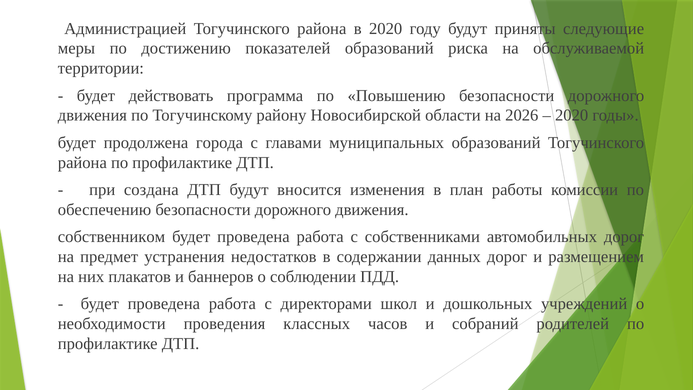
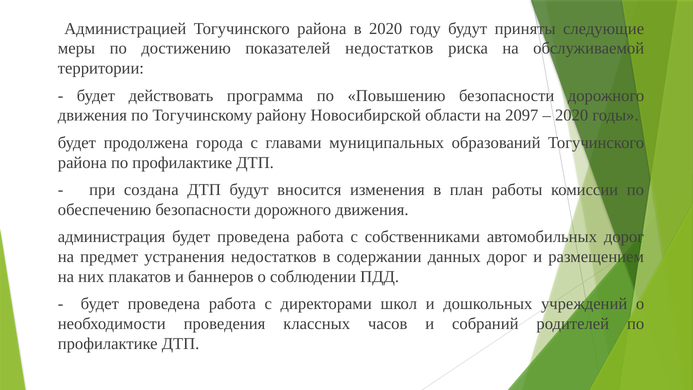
показателей образований: образований -> недостатков
2026: 2026 -> 2097
собственником: собственником -> администрация
